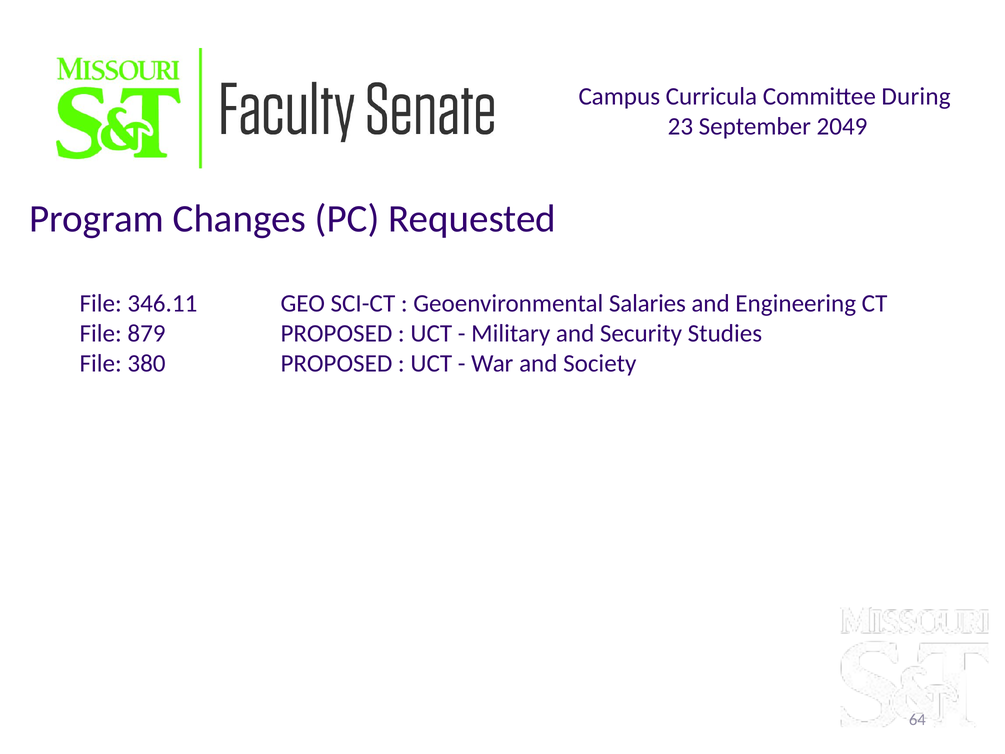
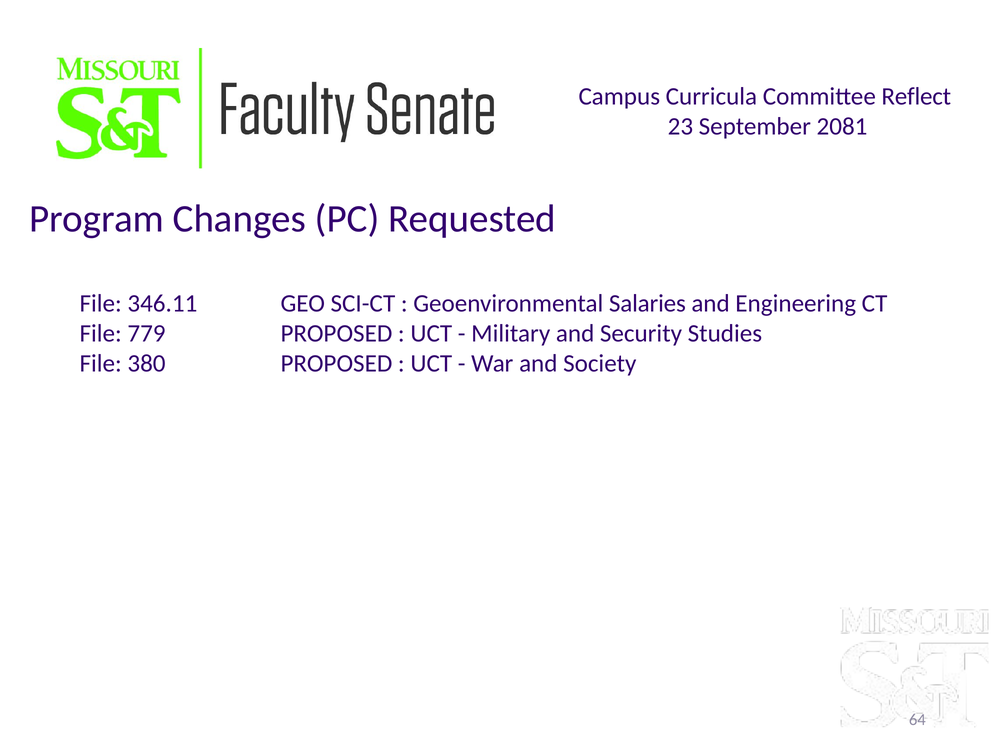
During: During -> Reflect
2049: 2049 -> 2081
879: 879 -> 779
